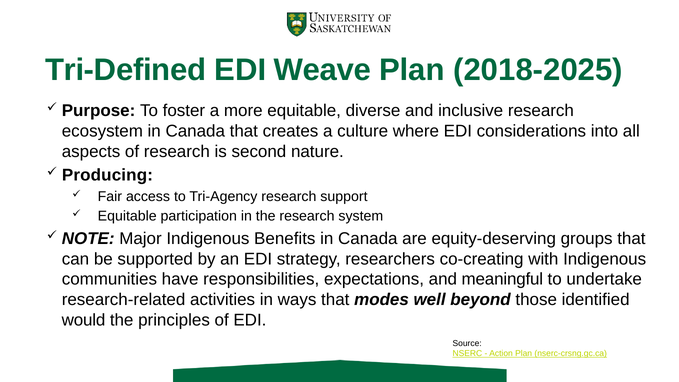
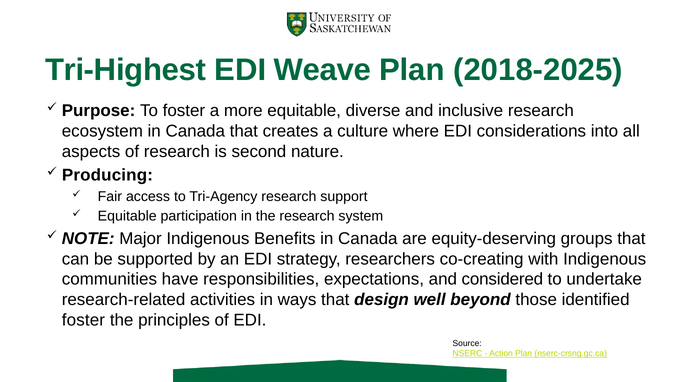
Tri-Defined: Tri-Defined -> Tri-Highest
meaningful: meaningful -> considered
modes: modes -> design
would at (84, 320): would -> foster
